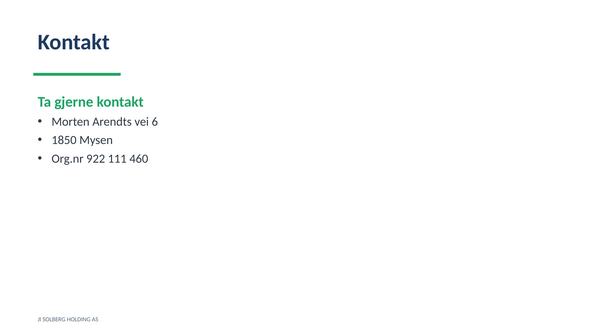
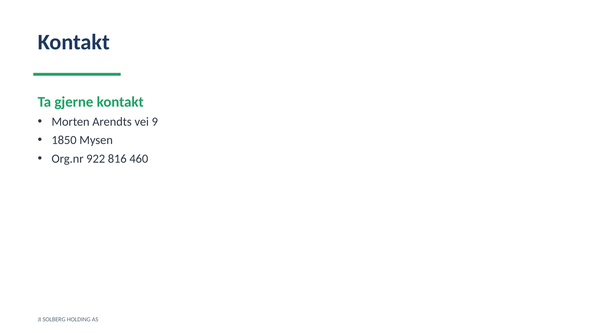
6: 6 -> 9
111: 111 -> 816
